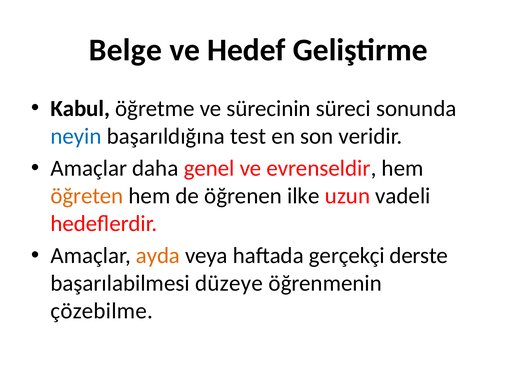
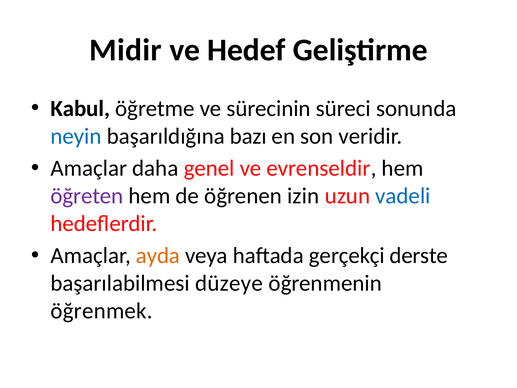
Belge: Belge -> Midir
test: test -> bazı
öğreten colour: orange -> purple
ilke: ilke -> izin
vadeli colour: black -> blue
çözebilme: çözebilme -> öğrenmek
